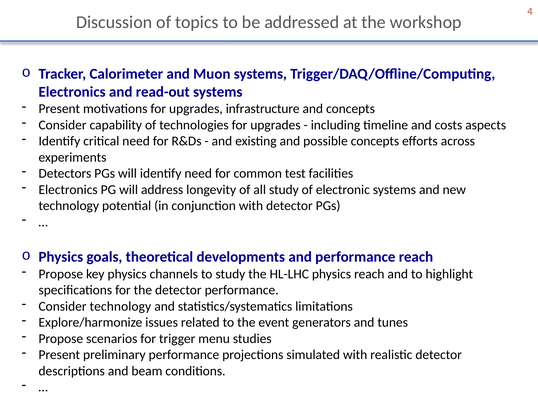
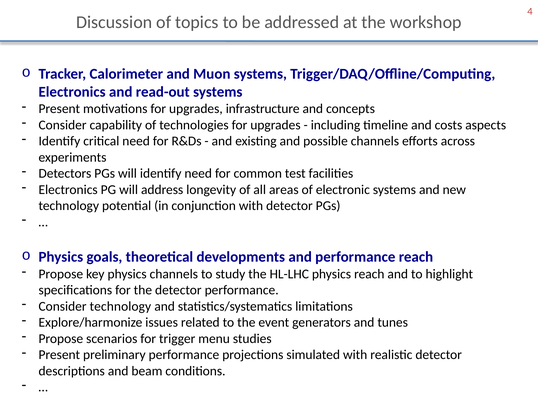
possible concepts: concepts -> channels
all study: study -> areas
